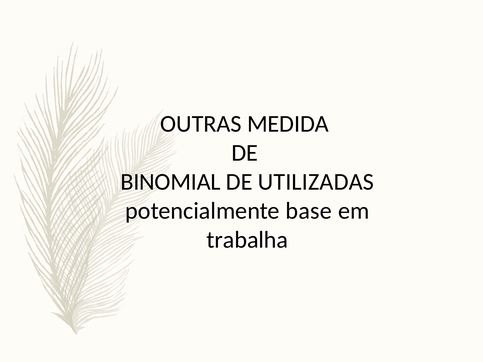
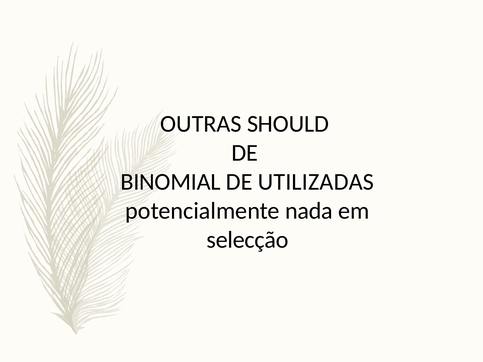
MEDIDA: MEDIDA -> SHOULD
base: base -> nada
trabalha: trabalha -> selecção
